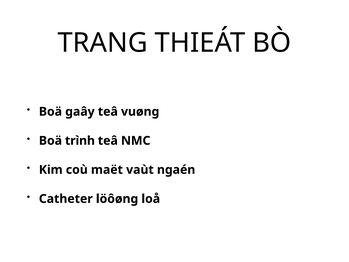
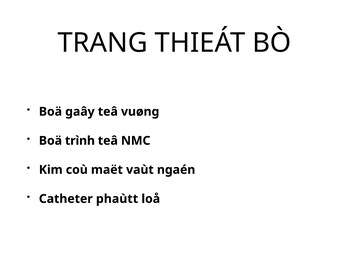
löôøng: löôøng -> phaùtt
